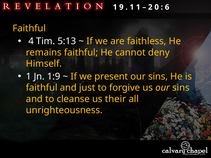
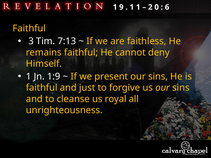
4: 4 -> 3
5:13: 5:13 -> 7:13
their: their -> royal
